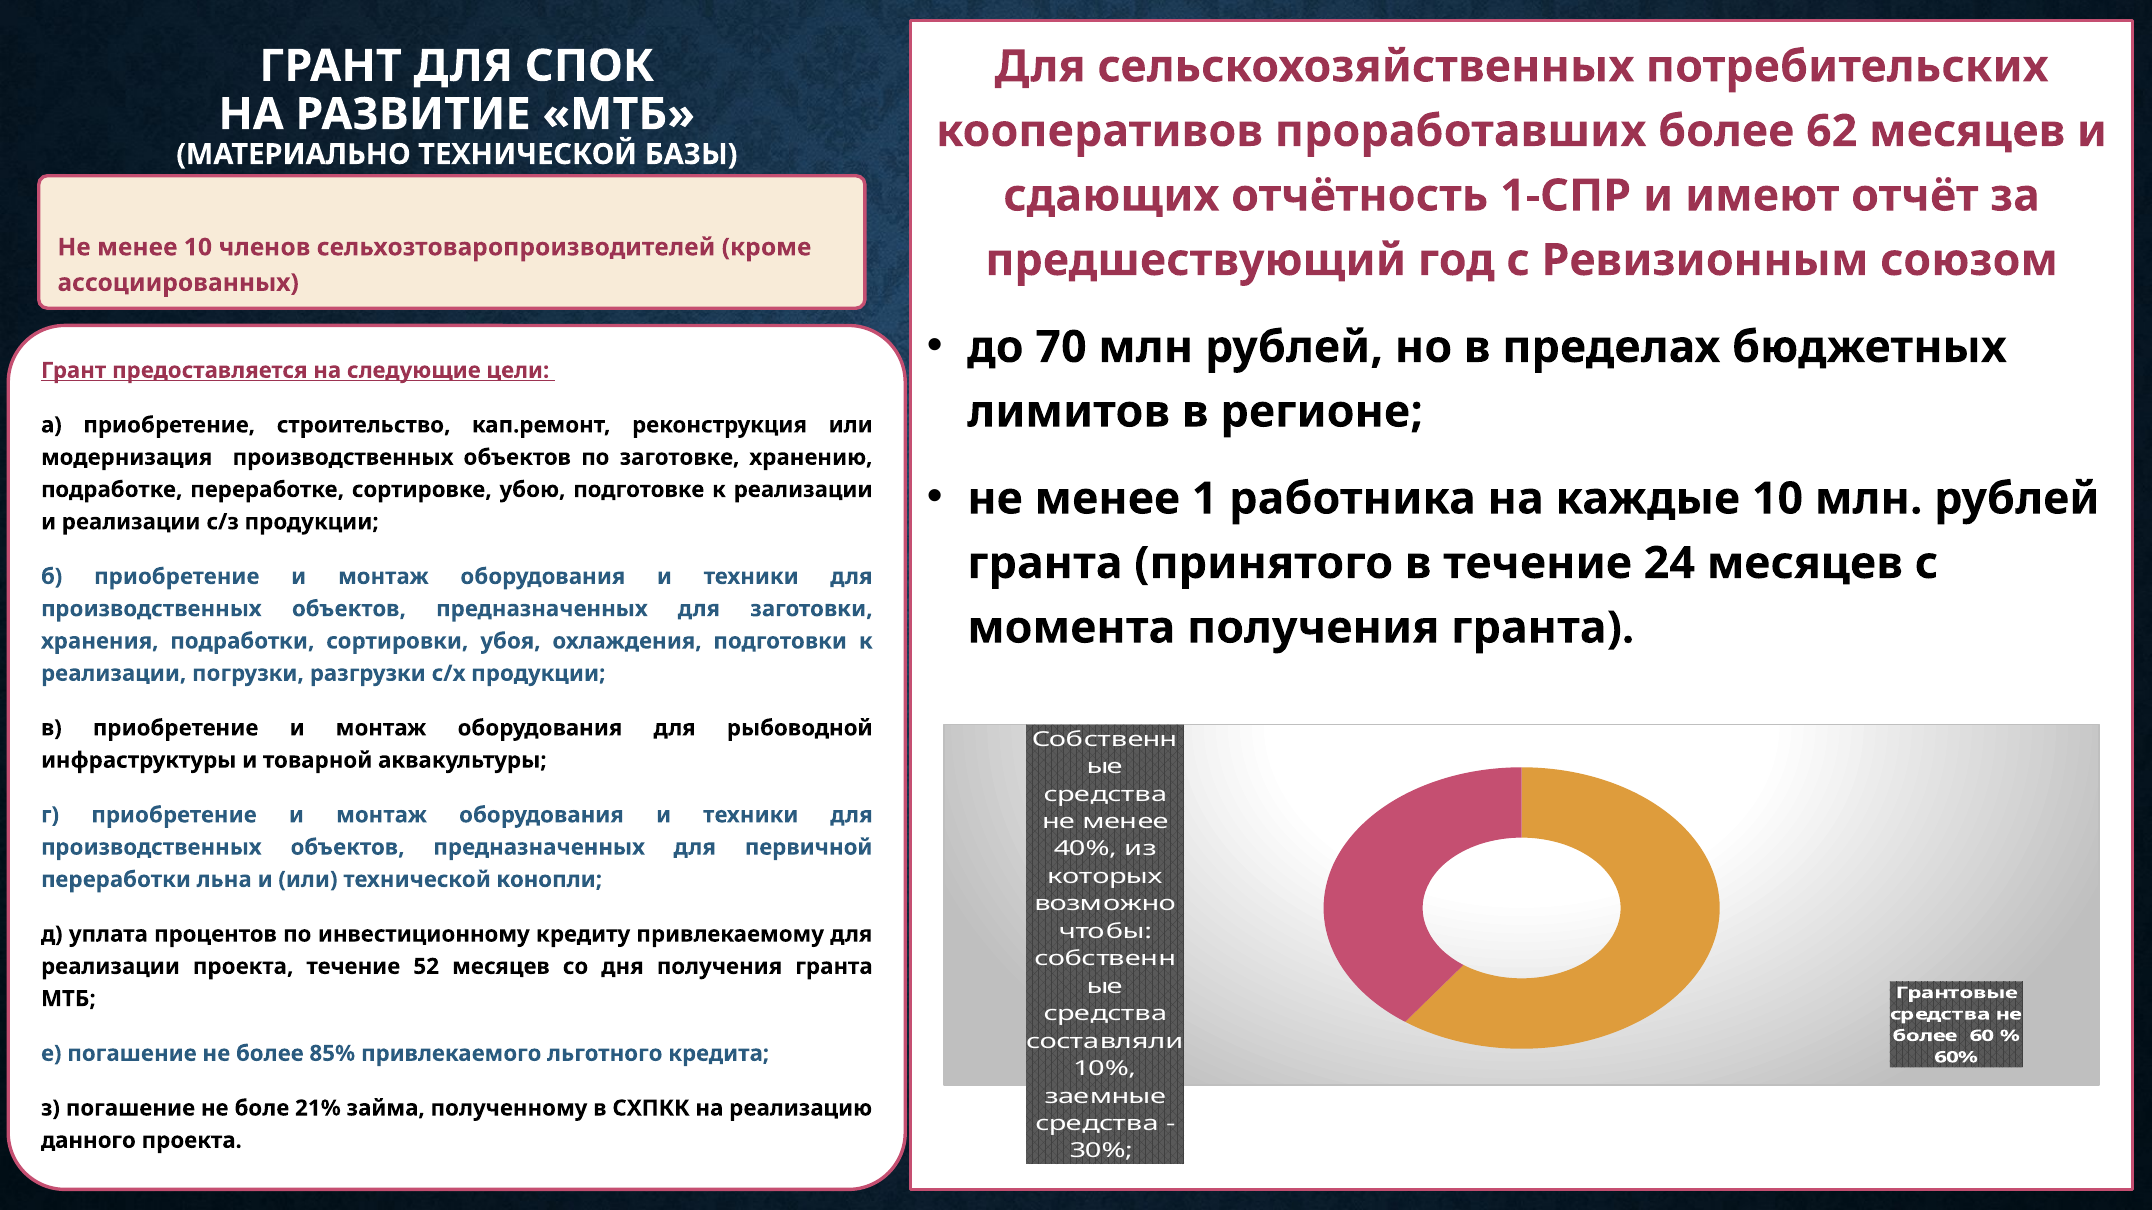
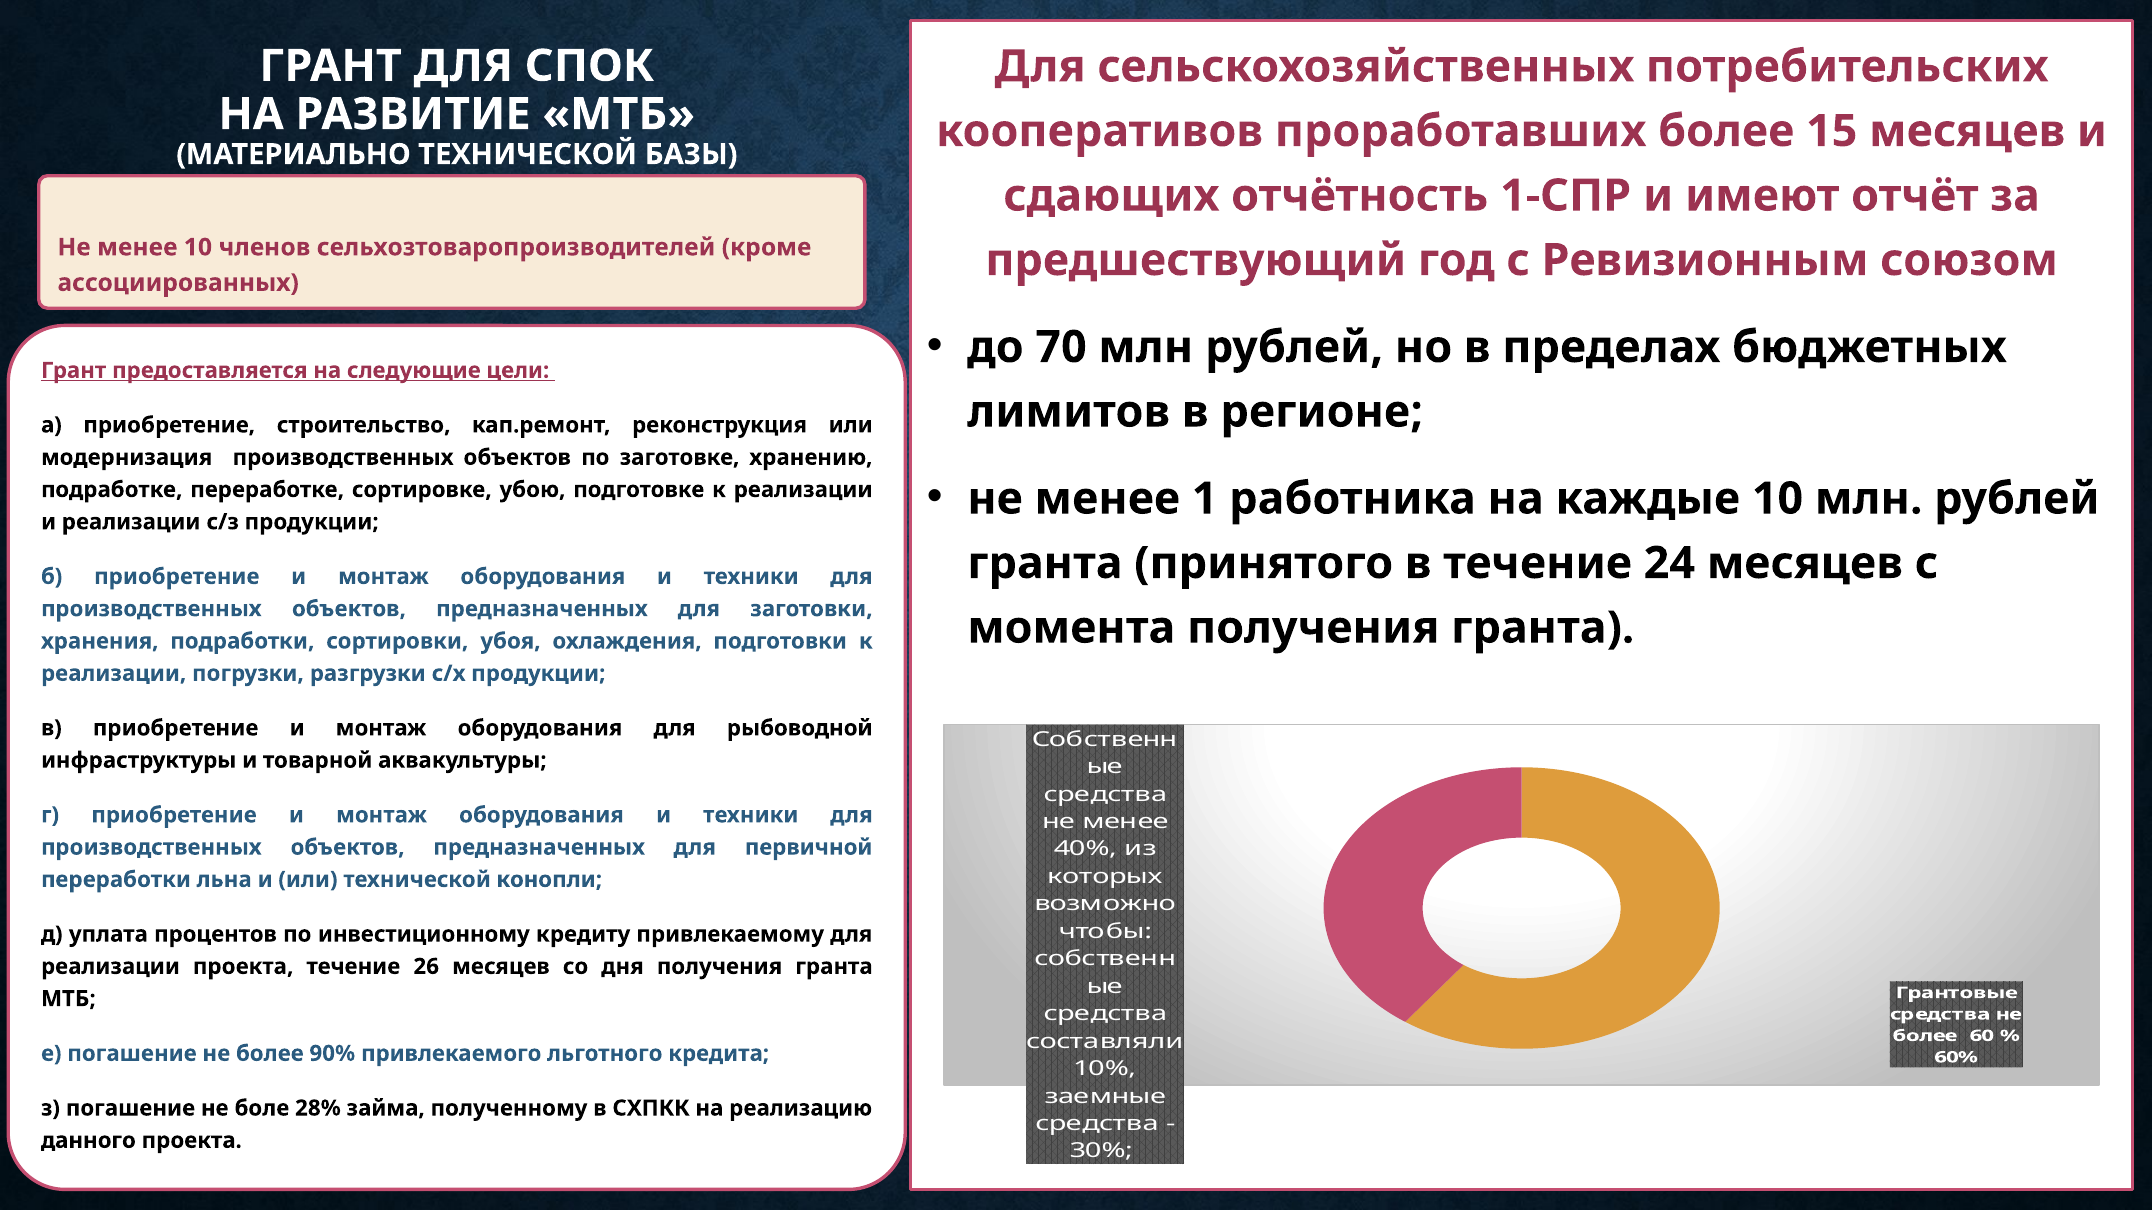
62: 62 -> 15
52: 52 -> 26
85%: 85% -> 90%
21%: 21% -> 28%
